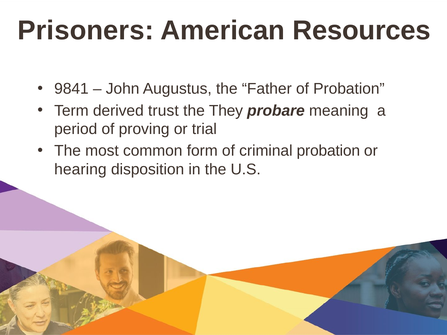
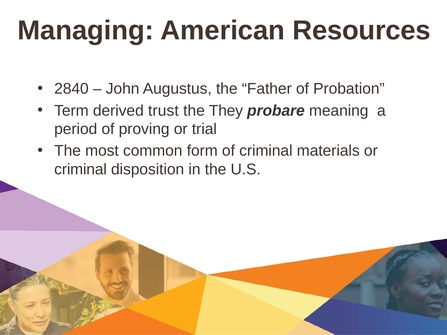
Prisoners: Prisoners -> Managing
9841: 9841 -> 2840
criminal probation: probation -> materials
hearing at (80, 170): hearing -> criminal
